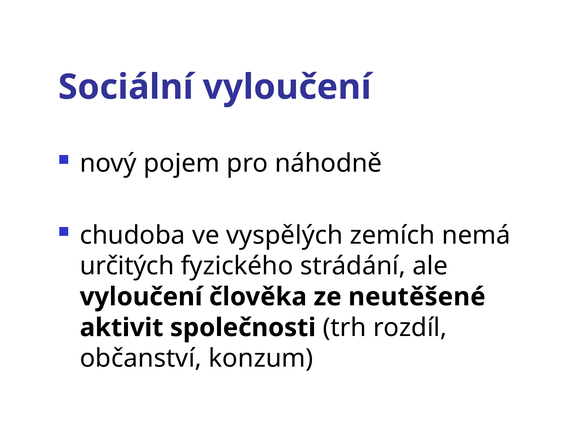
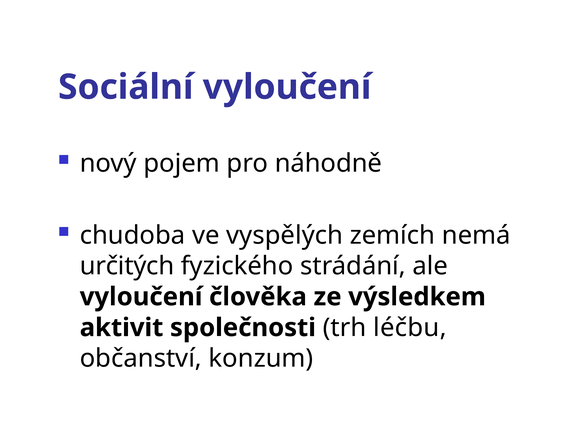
neutěšené: neutěšené -> výsledkem
rozdíl: rozdíl -> léčbu
